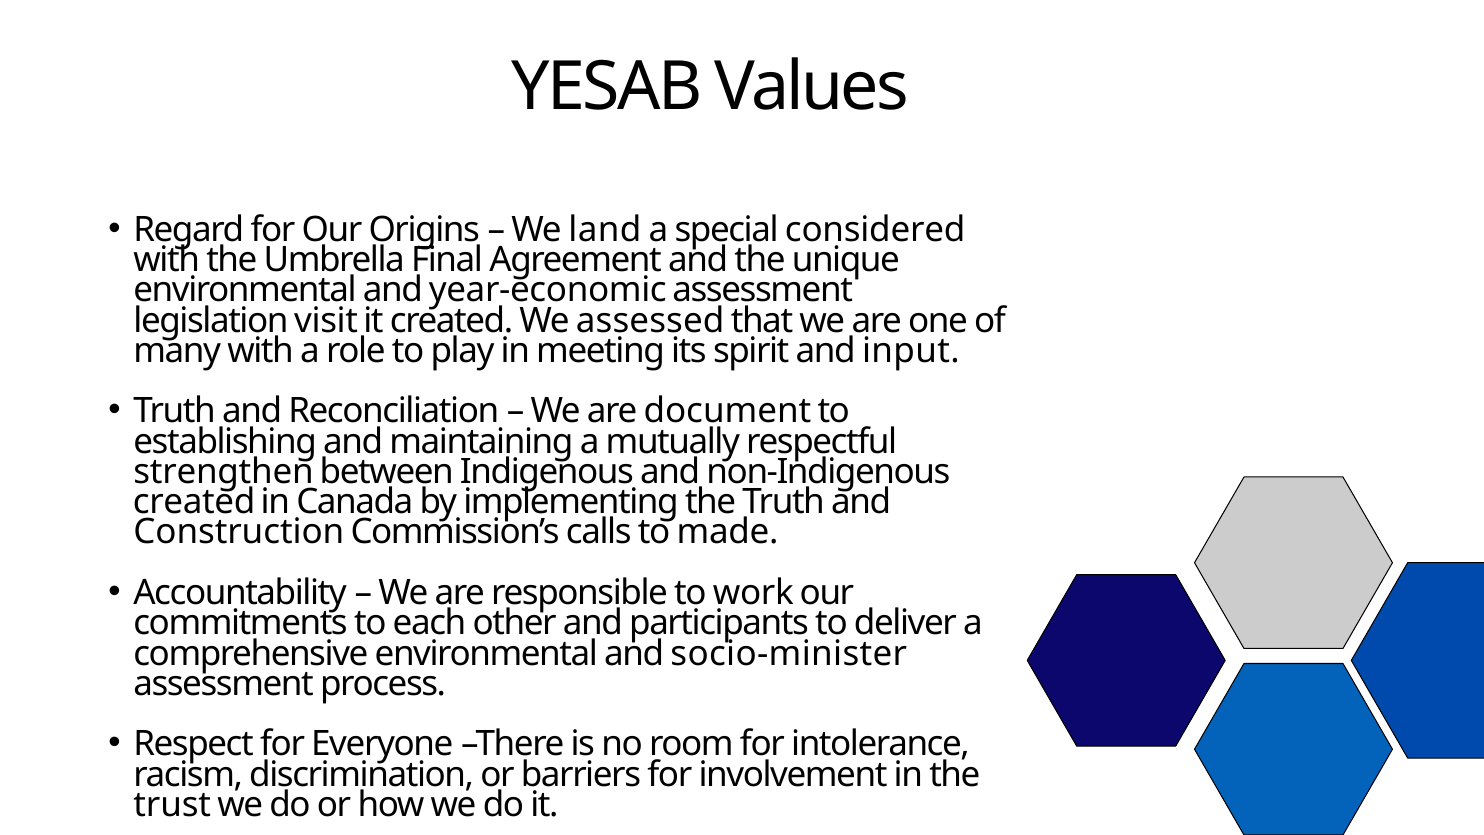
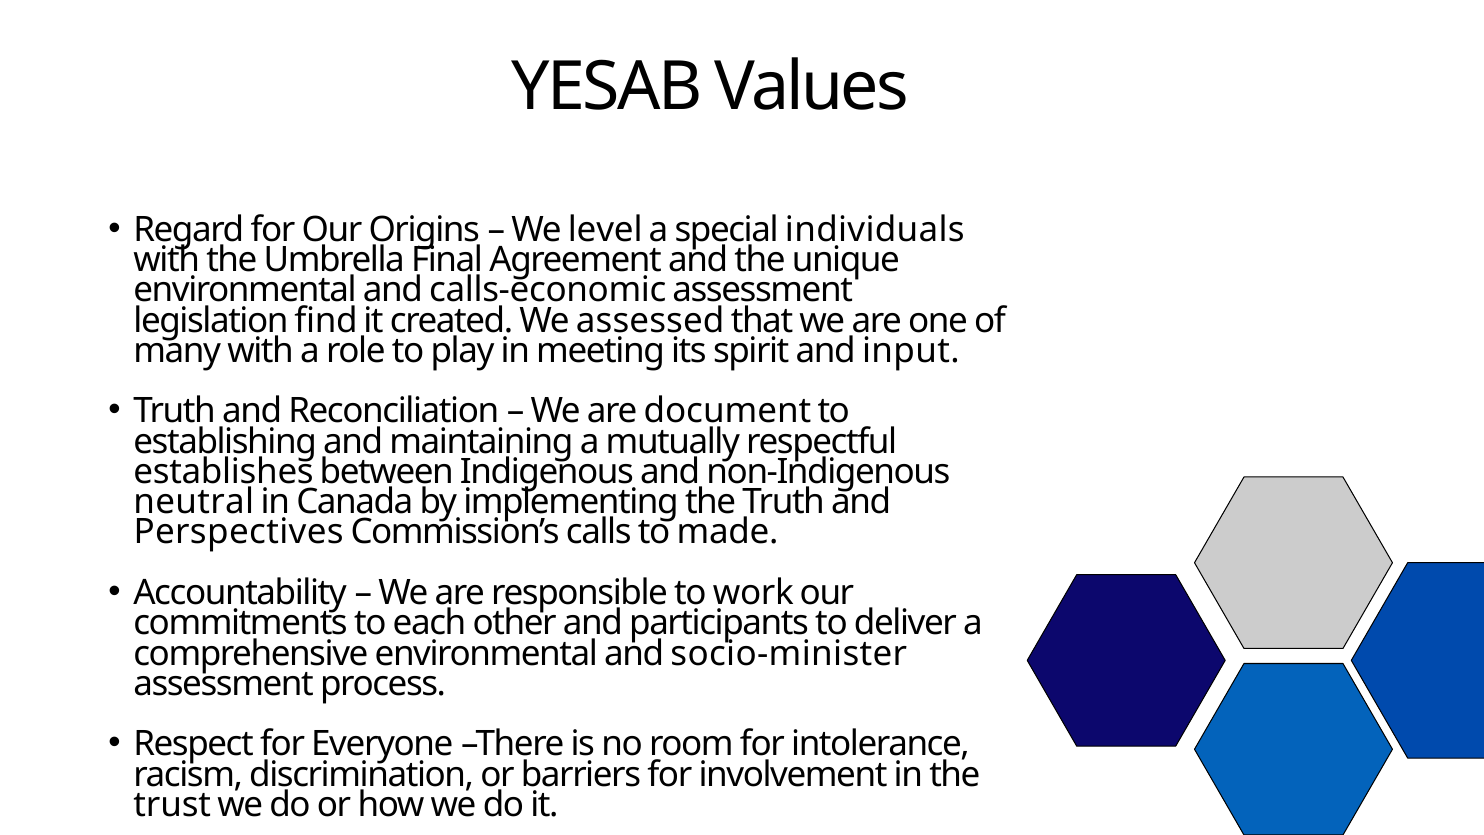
land: land -> level
considered: considered -> individuals
year-economic: year-economic -> calls-economic
visit: visit -> find
strengthen: strengthen -> establishes
created at (194, 502): created -> neutral
Construction: Construction -> Perspectives
